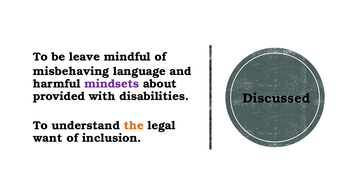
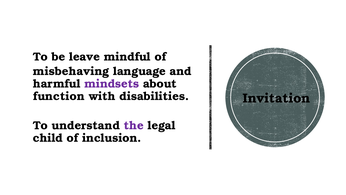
provided: provided -> function
Discussed: Discussed -> Invitation
the colour: orange -> purple
want: want -> child
